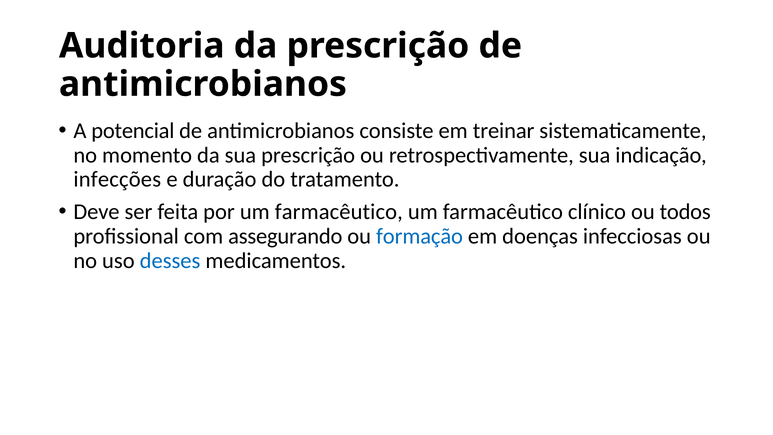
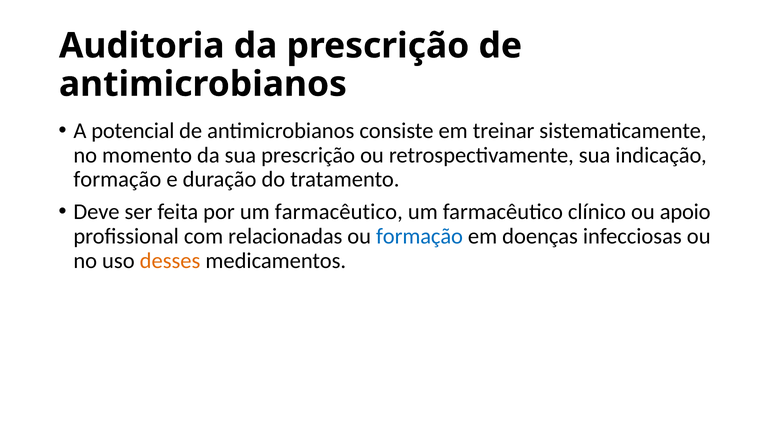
infecções at (117, 179): infecções -> formação
todos: todos -> apoio
assegurando: assegurando -> relacionadas
desses colour: blue -> orange
